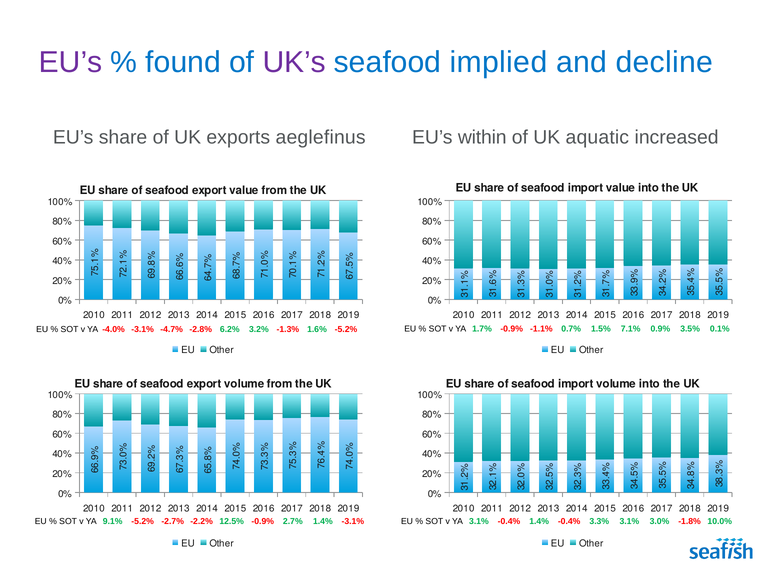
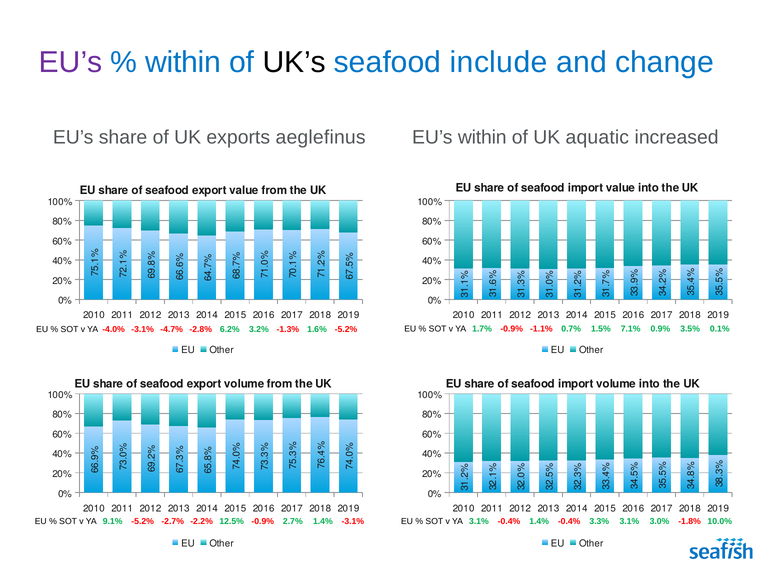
found at (183, 62): found -> within
UK’s colour: purple -> black
implied: implied -> include
decline: decline -> change
